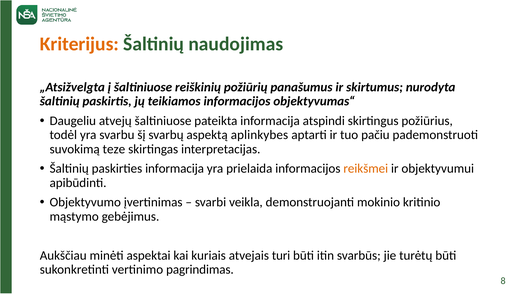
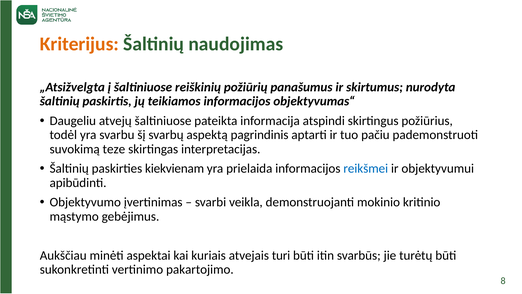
aplinkybes: aplinkybes -> pagrindinis
paskirties informacija: informacija -> kiekvienam
reikšmei colour: orange -> blue
pagrindimas: pagrindimas -> pakartojimo
